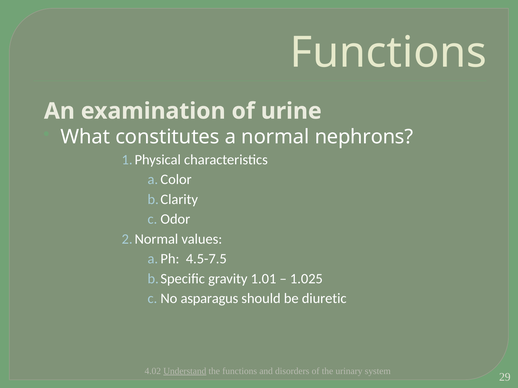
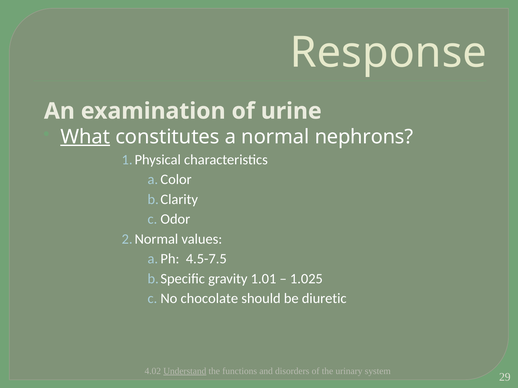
Functions at (388, 53): Functions -> Response
What underline: none -> present
asparagus: asparagus -> chocolate
